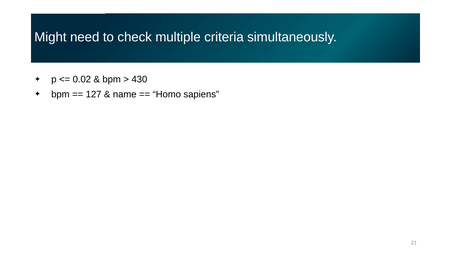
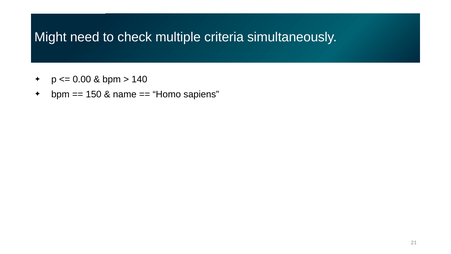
0.02: 0.02 -> 0.00
430: 430 -> 140
127: 127 -> 150
